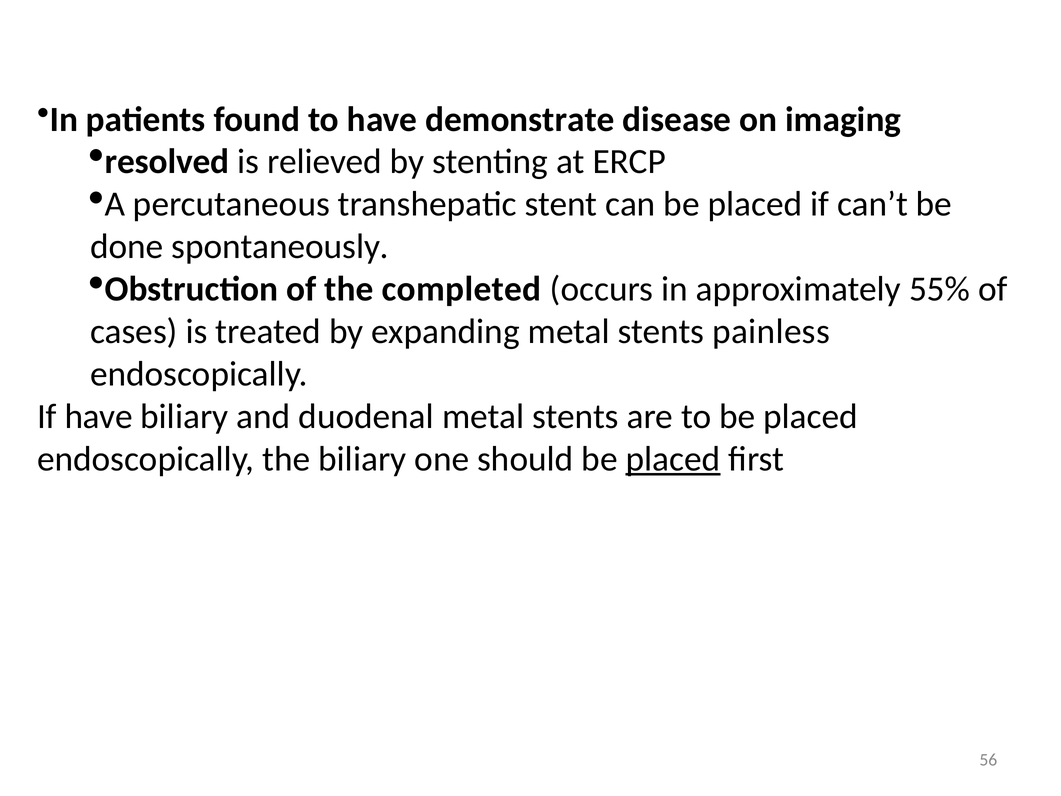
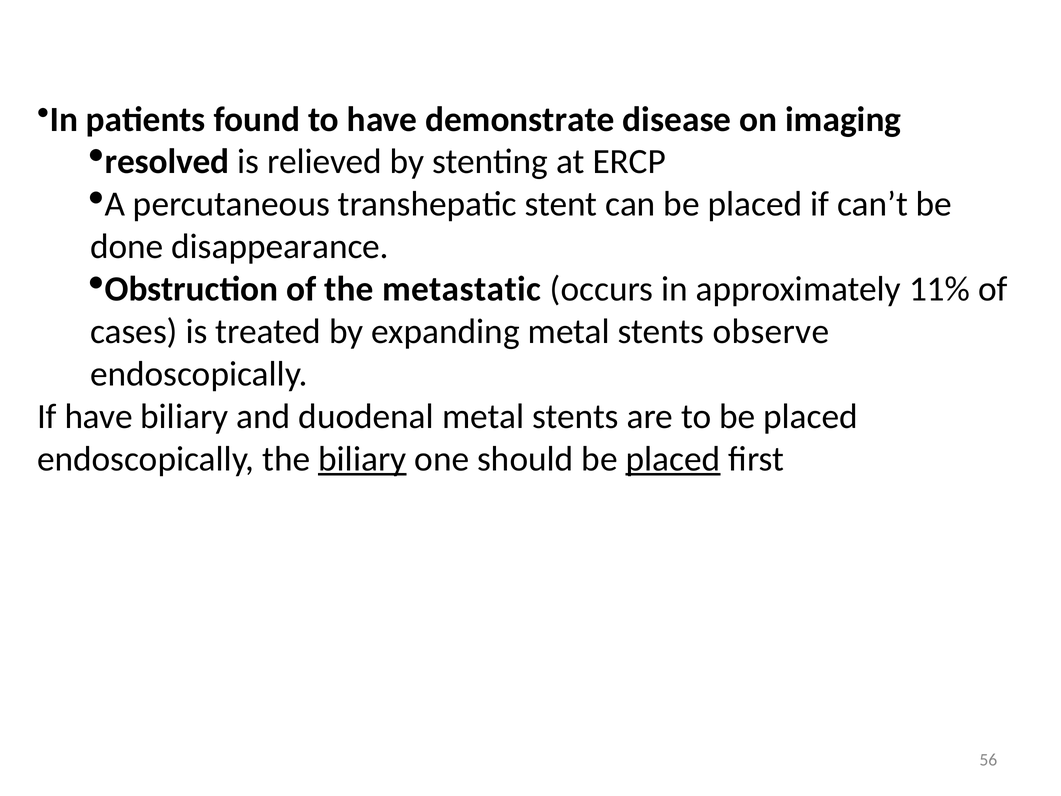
spontaneously: spontaneously -> disappearance
completed: completed -> metastatic
55%: 55% -> 11%
painless: painless -> observe
biliary at (362, 459) underline: none -> present
